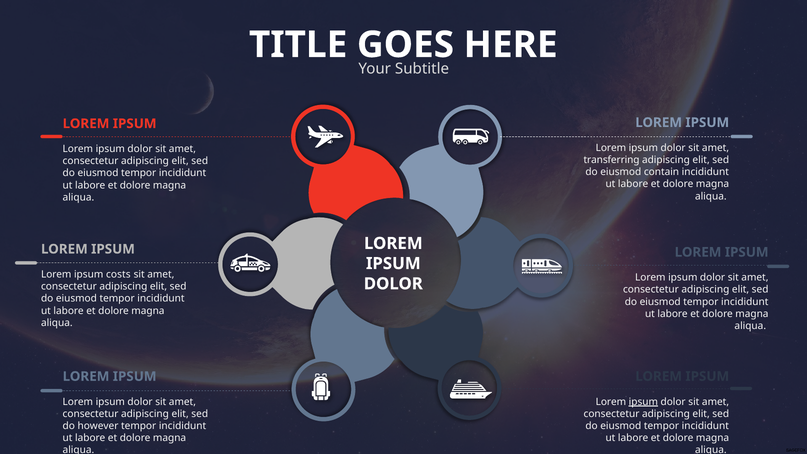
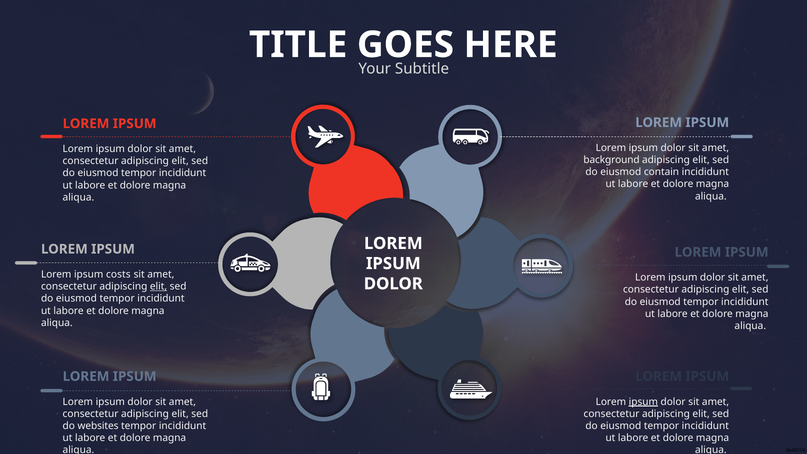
transferring: transferring -> background
elit at (159, 286) underline: none -> present
however: however -> websites
